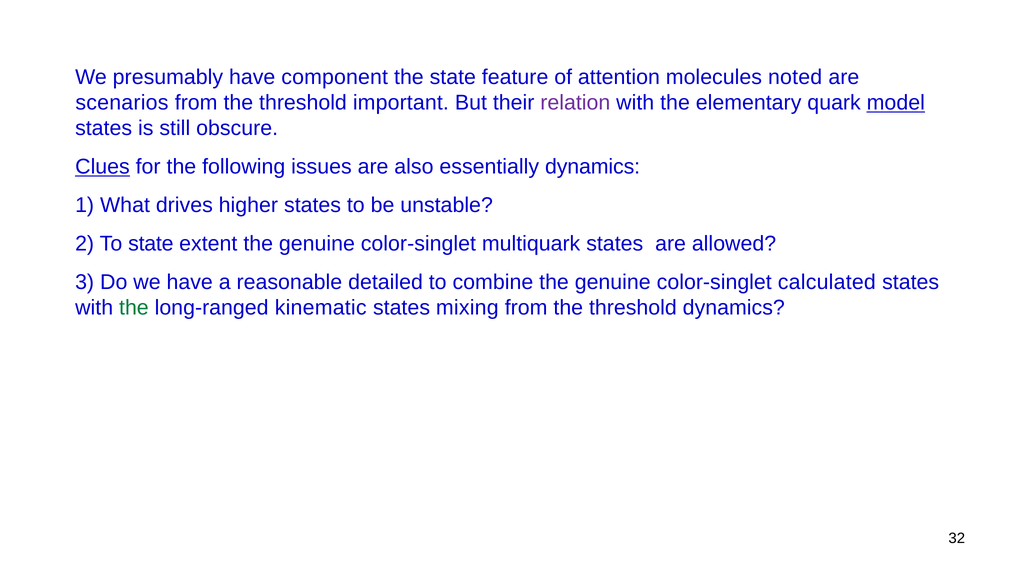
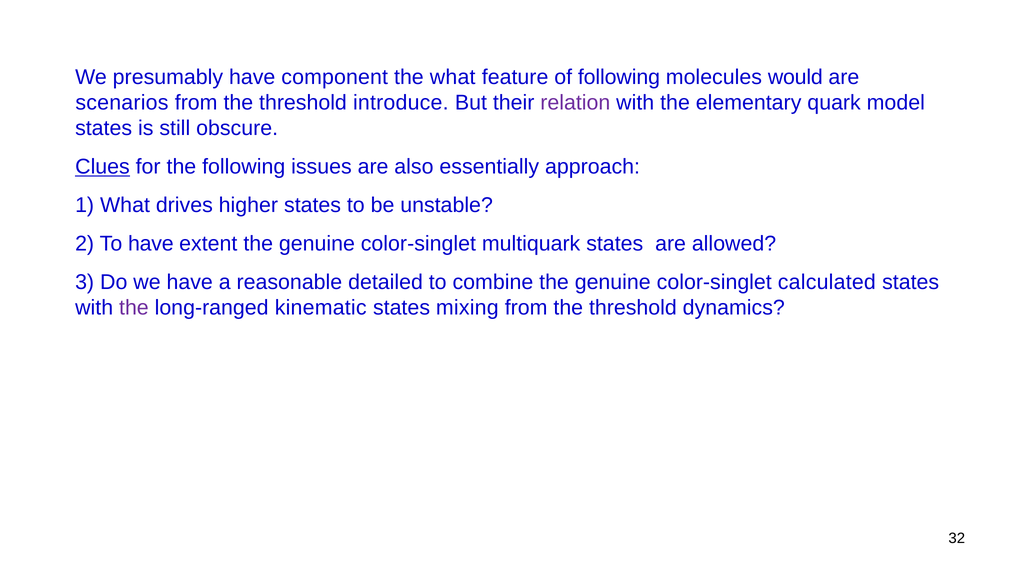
the state: state -> what
of attention: attention -> following
noted: noted -> would
important: important -> introduce
model underline: present -> none
essentially dynamics: dynamics -> approach
To state: state -> have
the at (134, 308) colour: green -> purple
